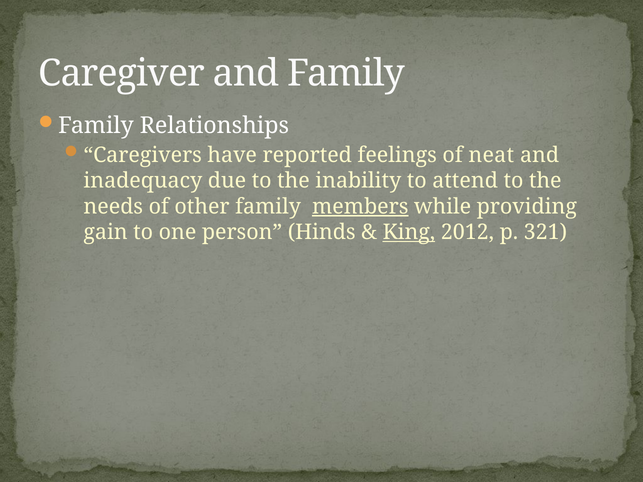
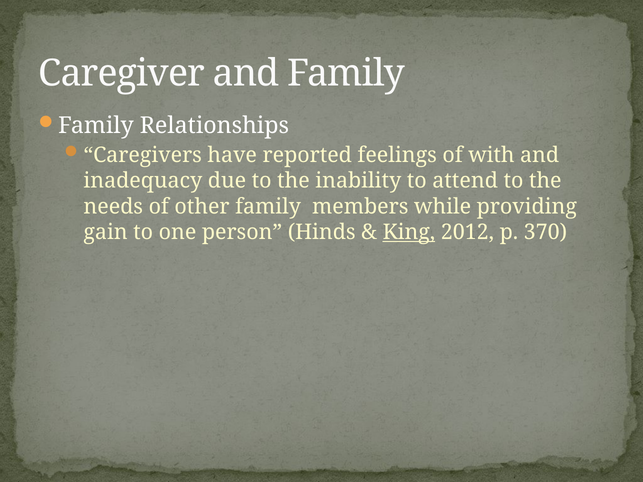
neat: neat -> with
members underline: present -> none
321: 321 -> 370
